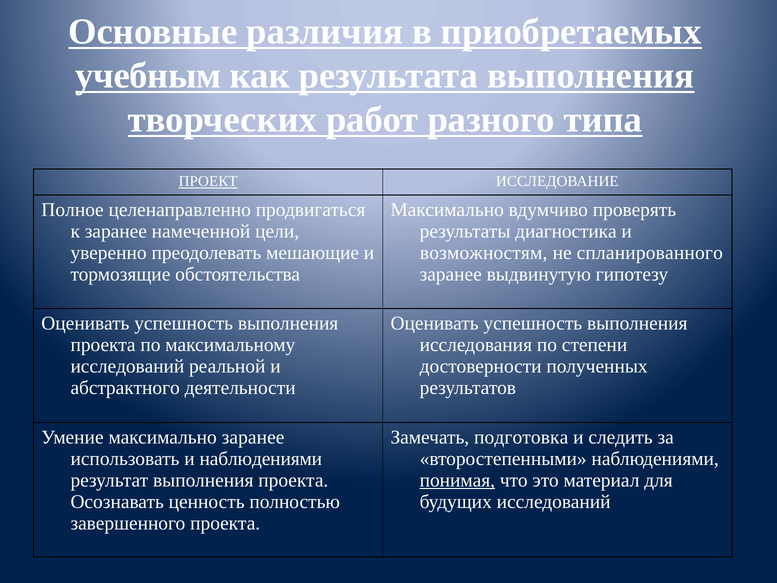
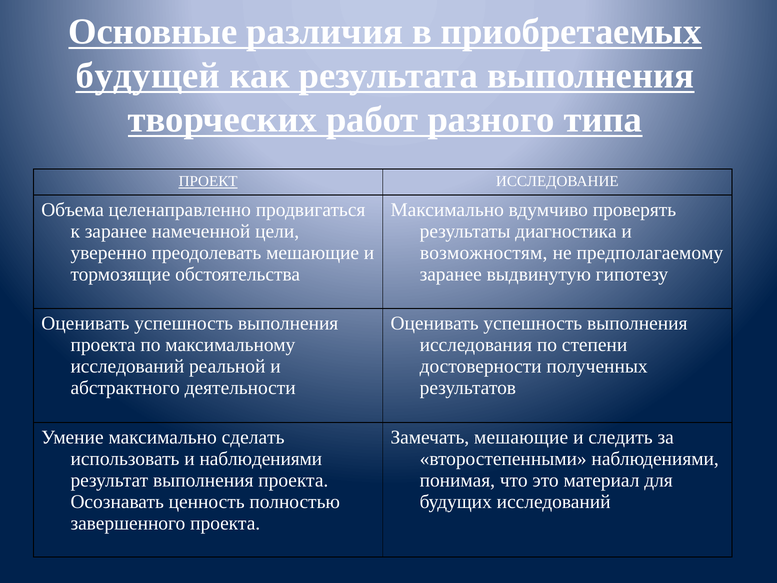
учебным: учебным -> будущей
Полное: Полное -> Объема
спланированного: спланированного -> предполагаемому
максимально заранее: заранее -> сделать
Замечать подготовка: подготовка -> мешающие
понимая underline: present -> none
